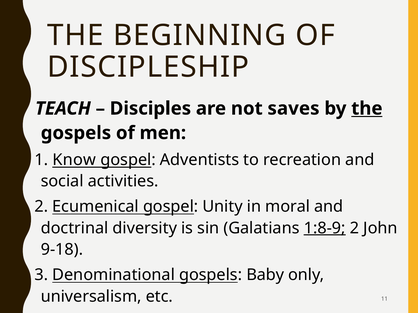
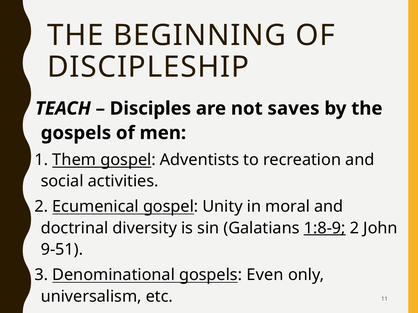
the at (367, 109) underline: present -> none
Know: Know -> Them
9-18: 9-18 -> 9-51
Baby: Baby -> Even
